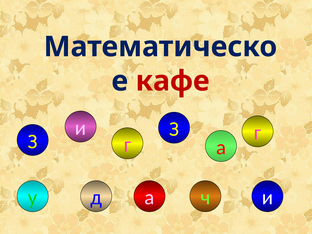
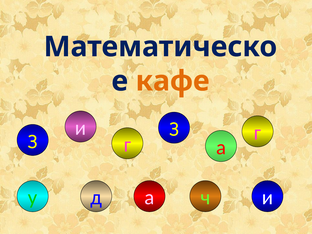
кафе colour: red -> orange
